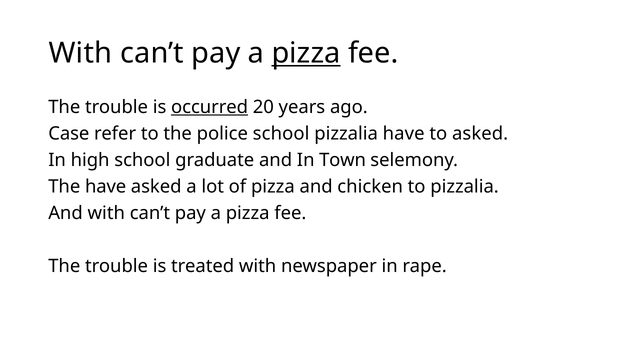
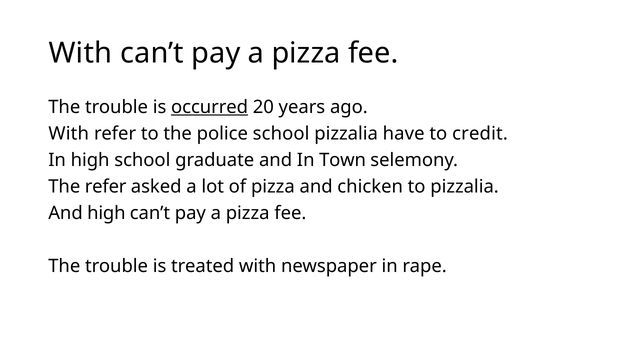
pizza at (306, 53) underline: present -> none
Case at (69, 133): Case -> With
to asked: asked -> credit
The have: have -> refer
And with: with -> high
